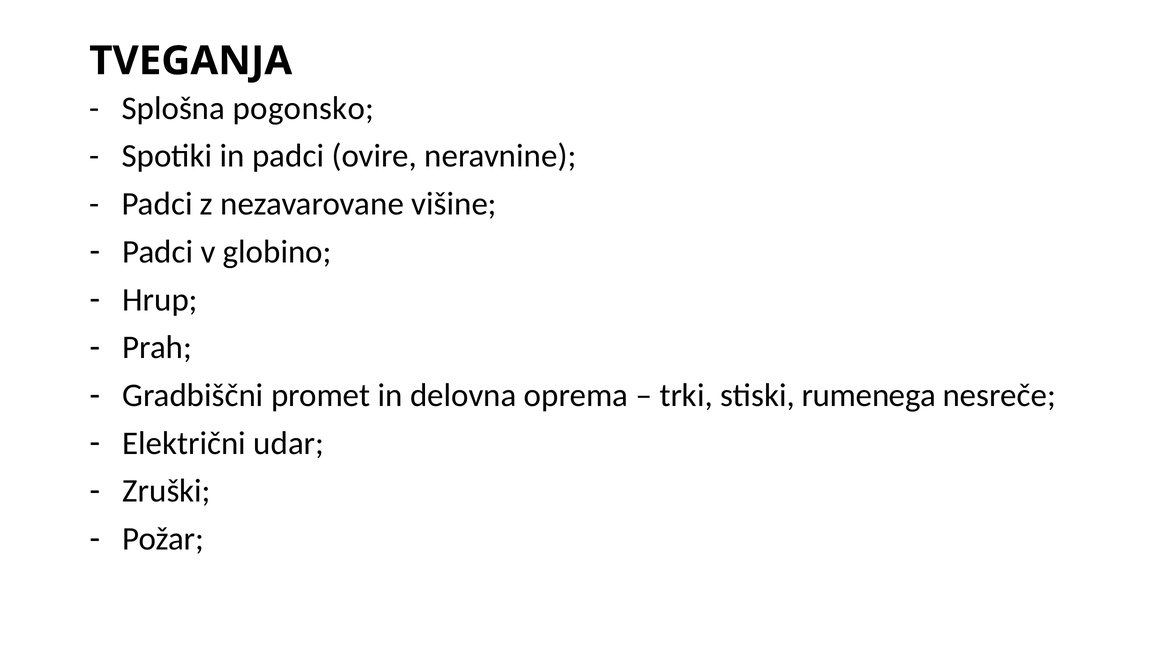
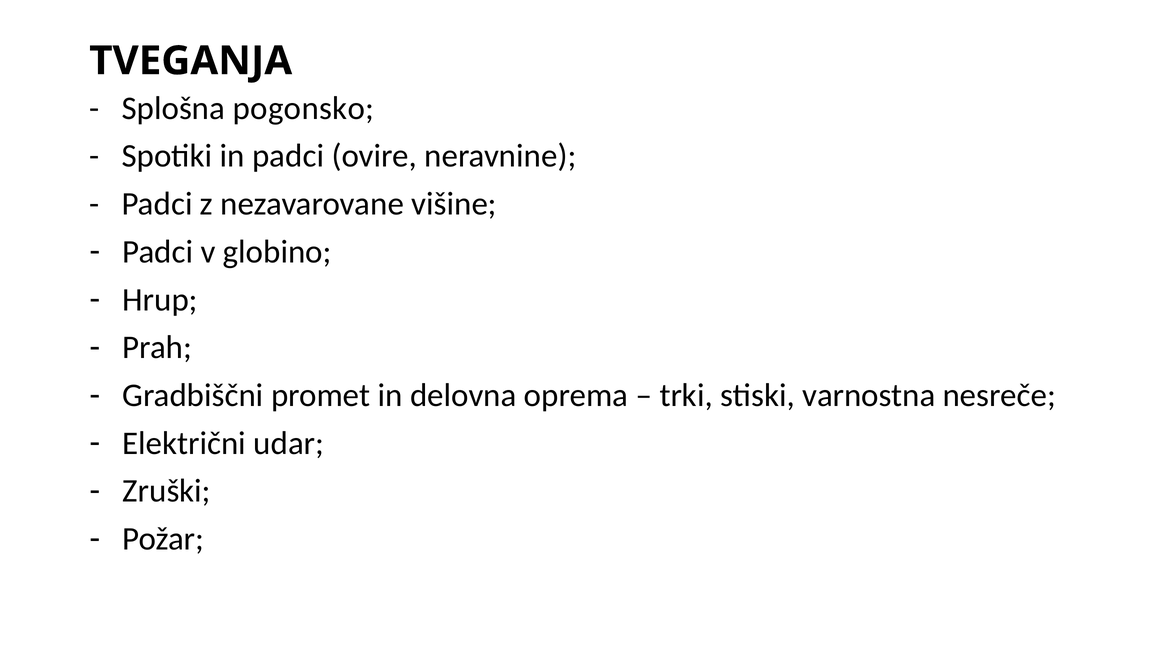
rumenega: rumenega -> varnostna
